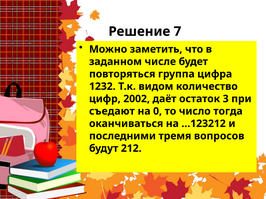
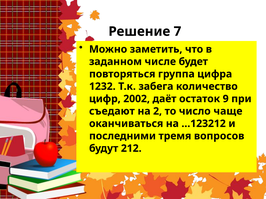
видом: видом -> забега
3: 3 -> 9
0: 0 -> 2
тогда: тогда -> чаще
